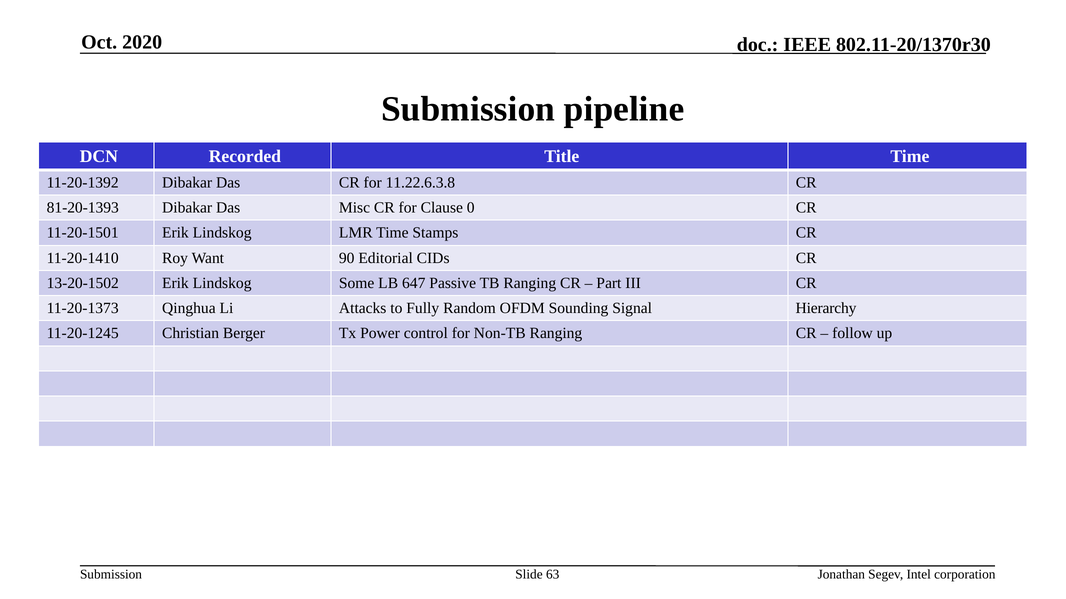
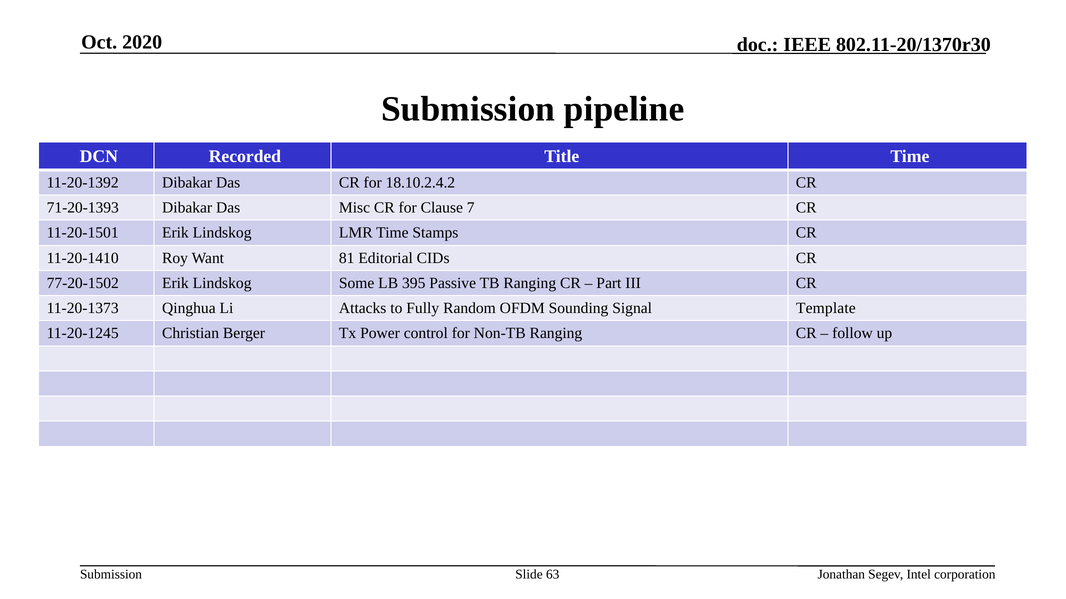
11.22.6.3.8: 11.22.6.3.8 -> 18.10.2.4.2
81-20-1393: 81-20-1393 -> 71-20-1393
0: 0 -> 7
90: 90 -> 81
13-20-1502: 13-20-1502 -> 77-20-1502
647: 647 -> 395
Hierarchy: Hierarchy -> Template
